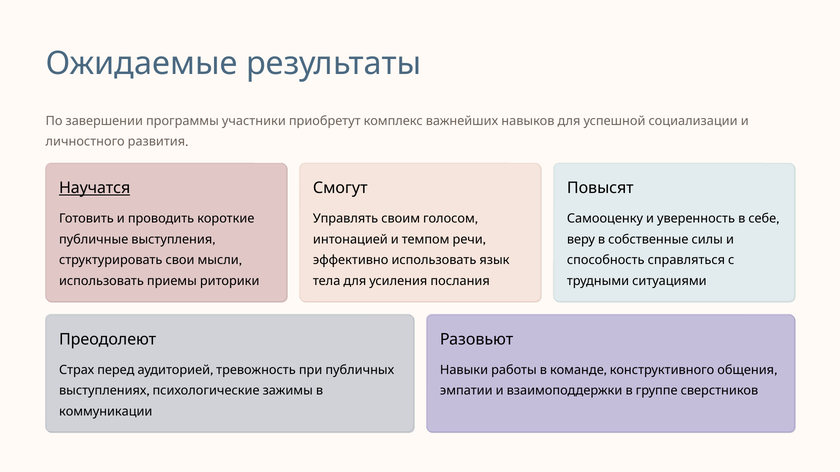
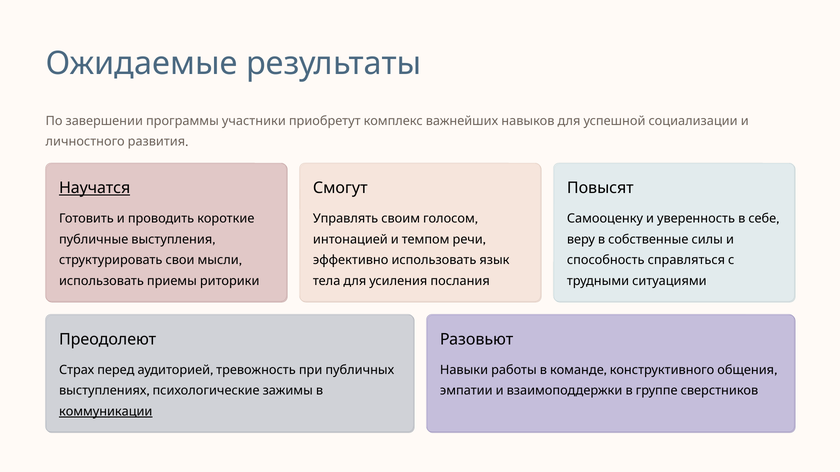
коммуникации underline: none -> present
